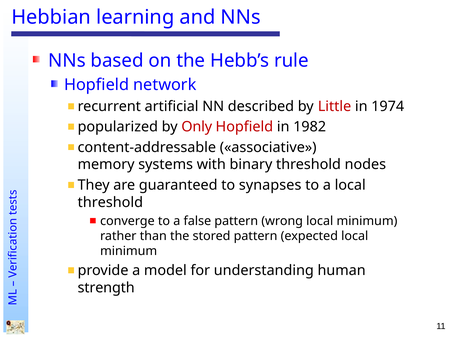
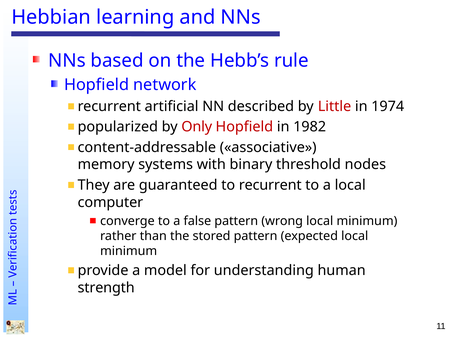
to synapses: synapses -> recurrent
threshold at (110, 202): threshold -> computer
